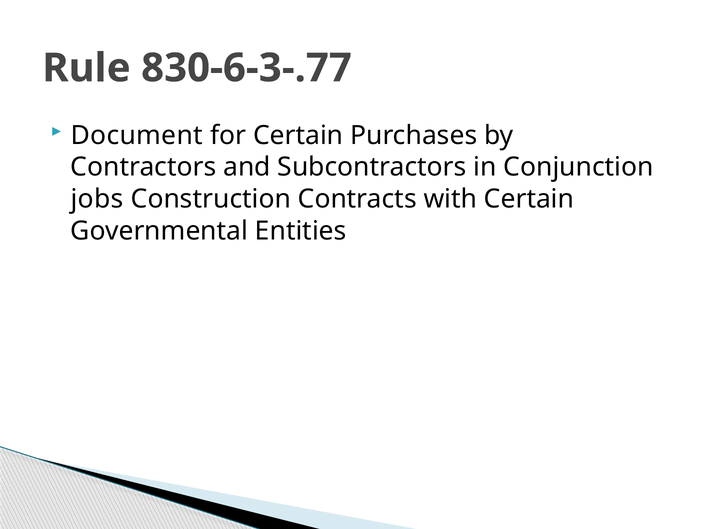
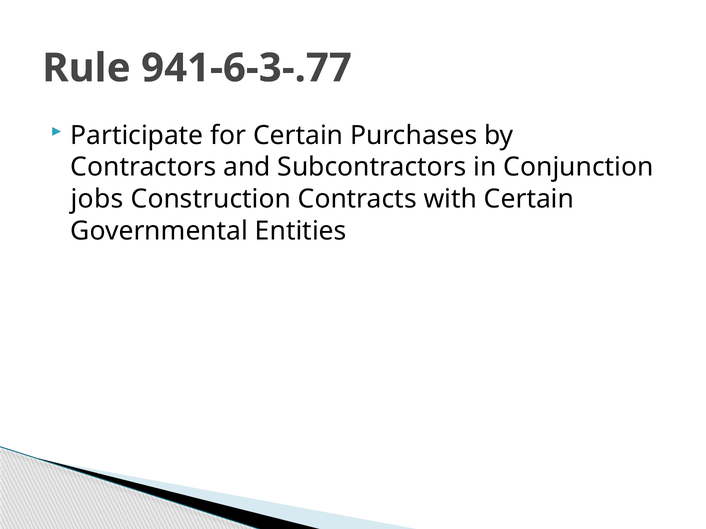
830-6-3-.77: 830-6-3-.77 -> 941-6-3-.77
Document: Document -> Participate
